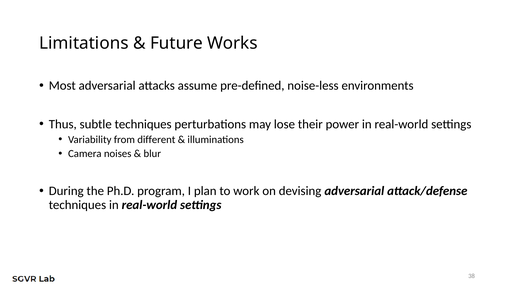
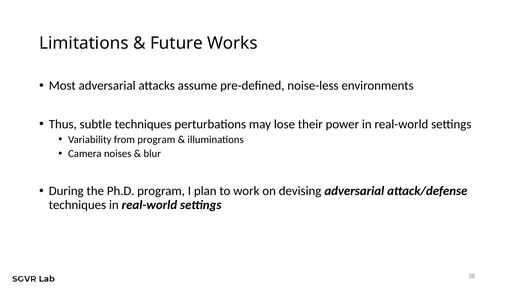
from different: different -> program
